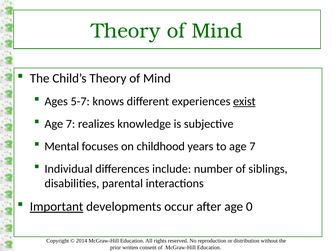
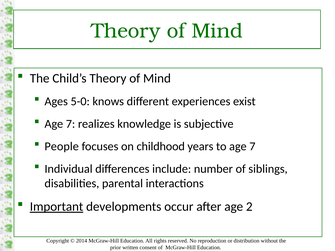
5-7: 5-7 -> 5-0
exist underline: present -> none
Mental: Mental -> People
0: 0 -> 2
